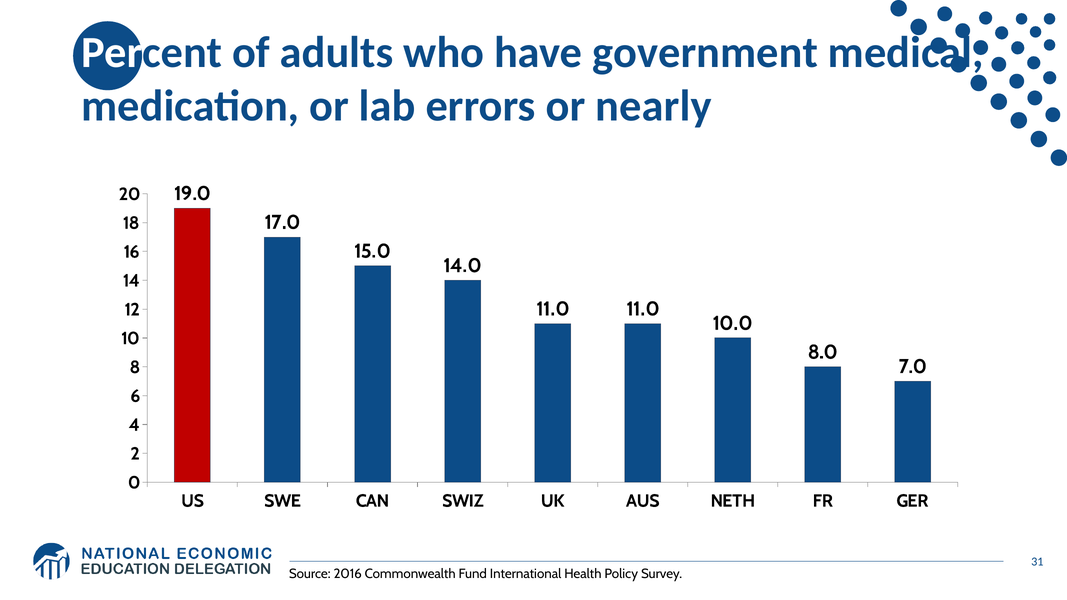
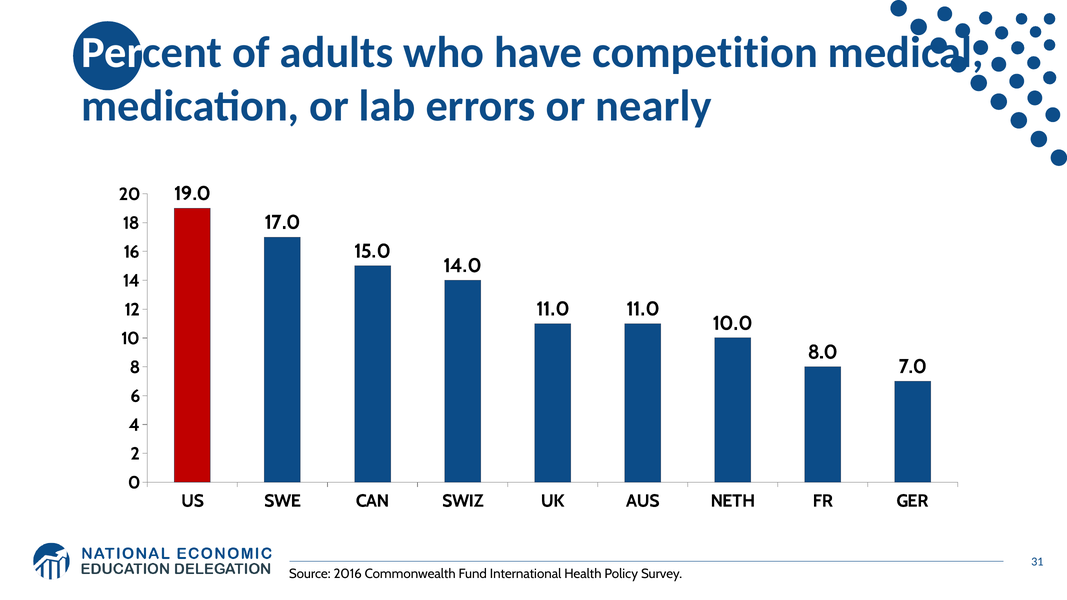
government: government -> competition
